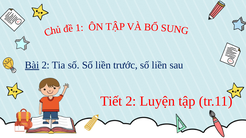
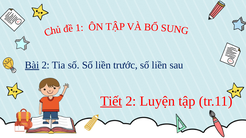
Tiết underline: none -> present
